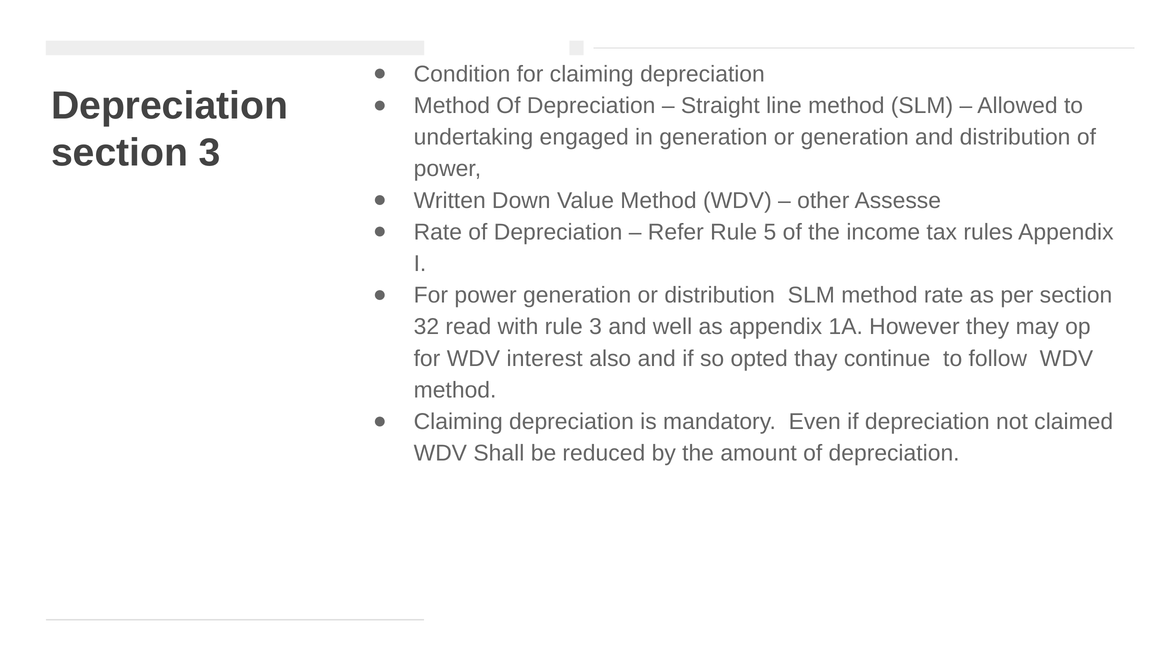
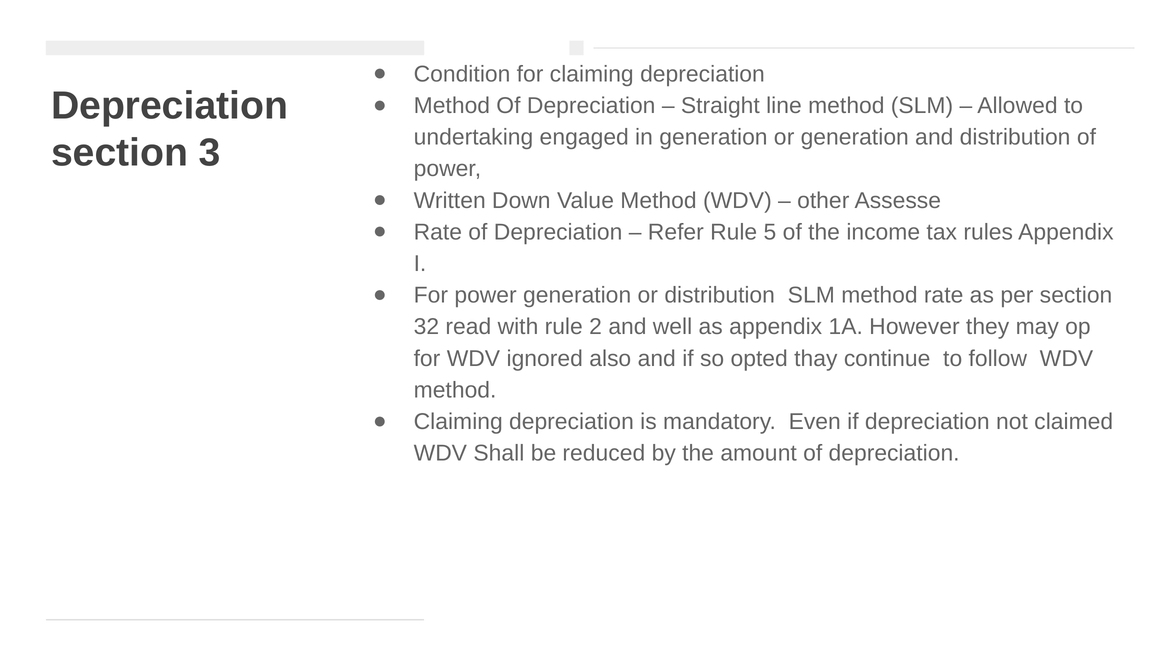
rule 3: 3 -> 2
interest: interest -> ignored
